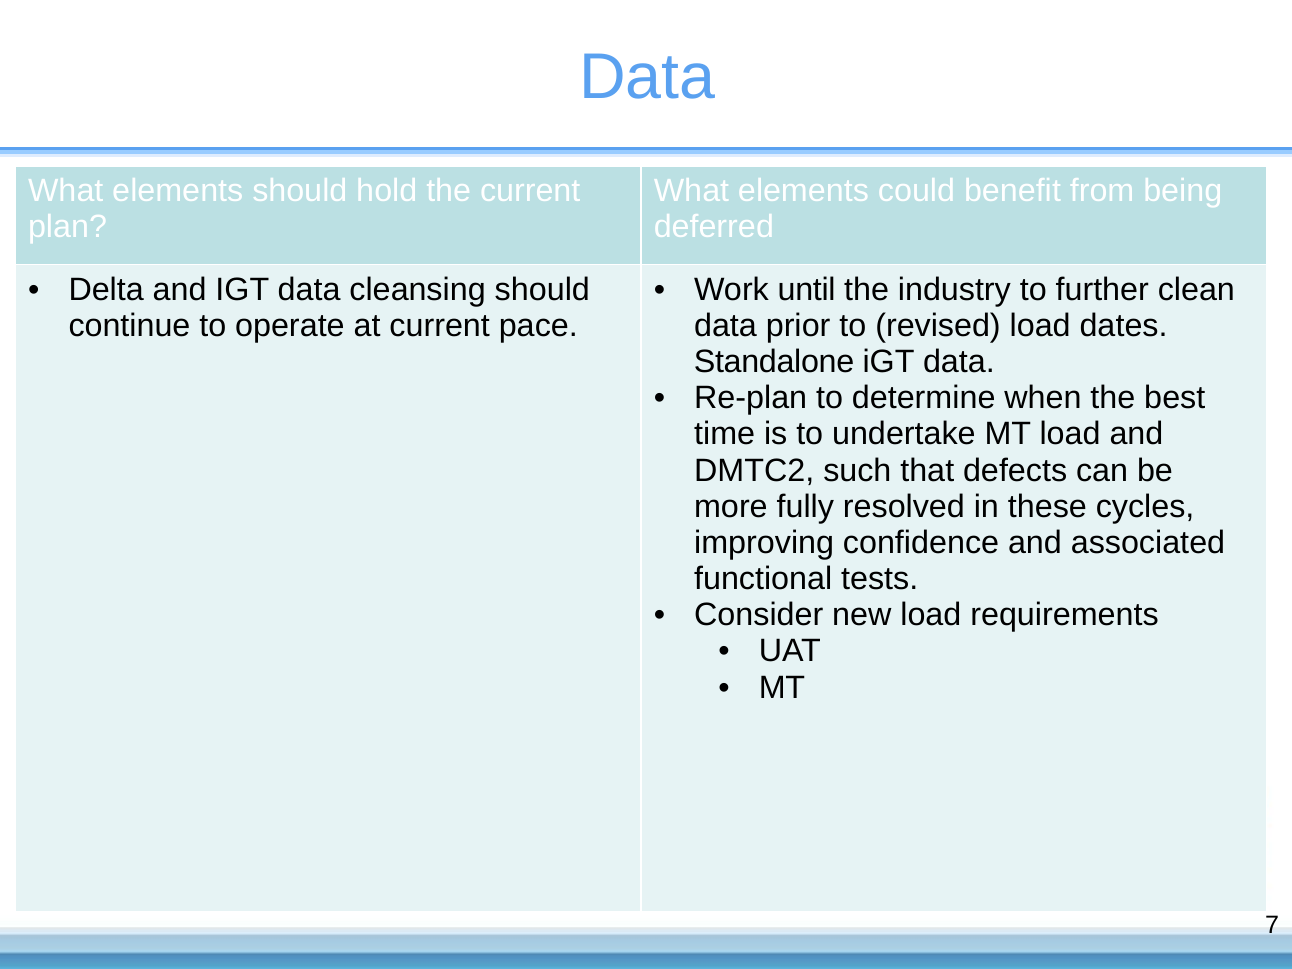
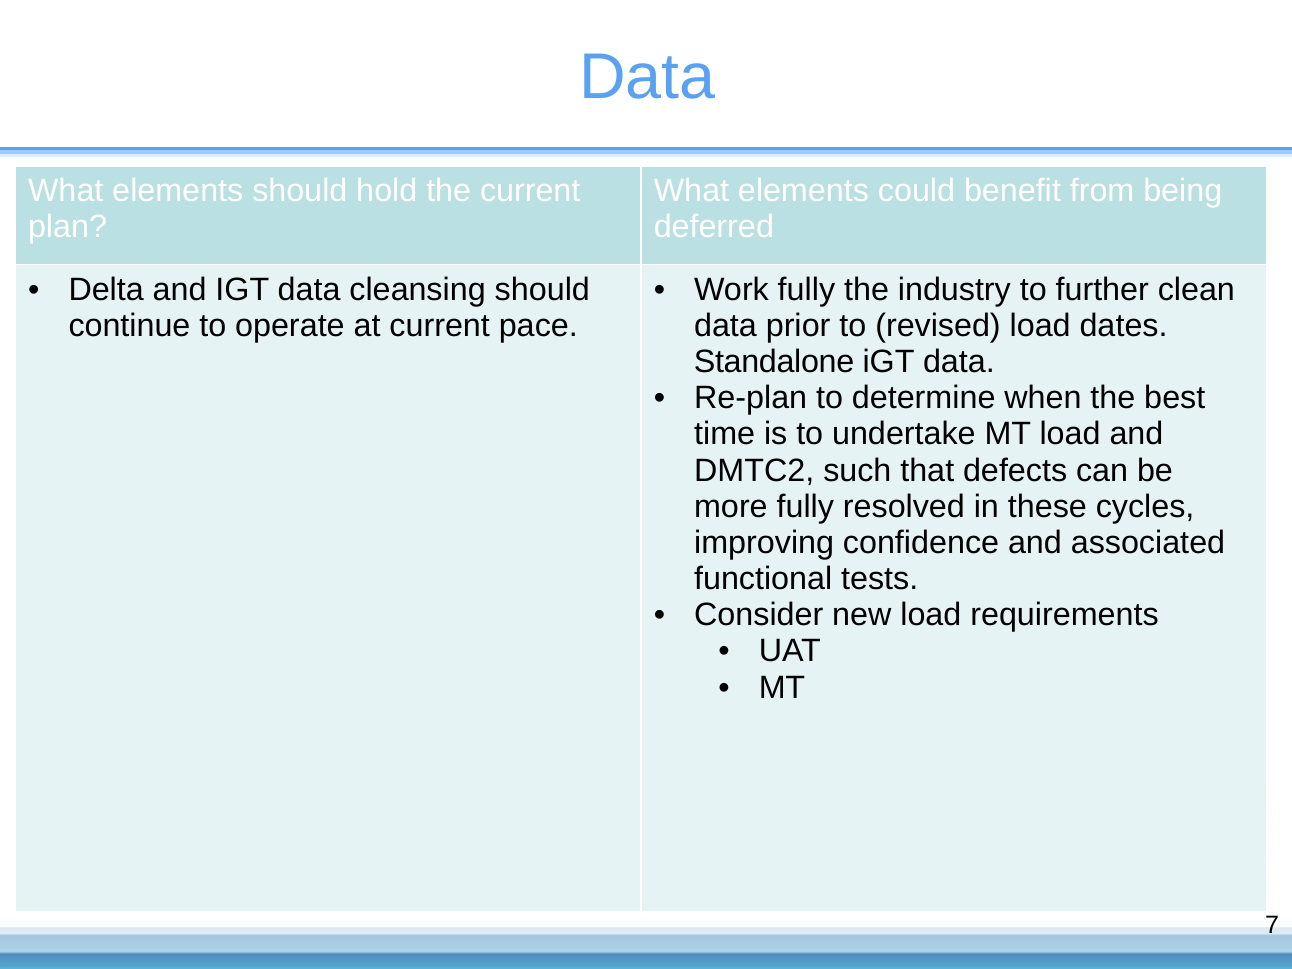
Work until: until -> fully
